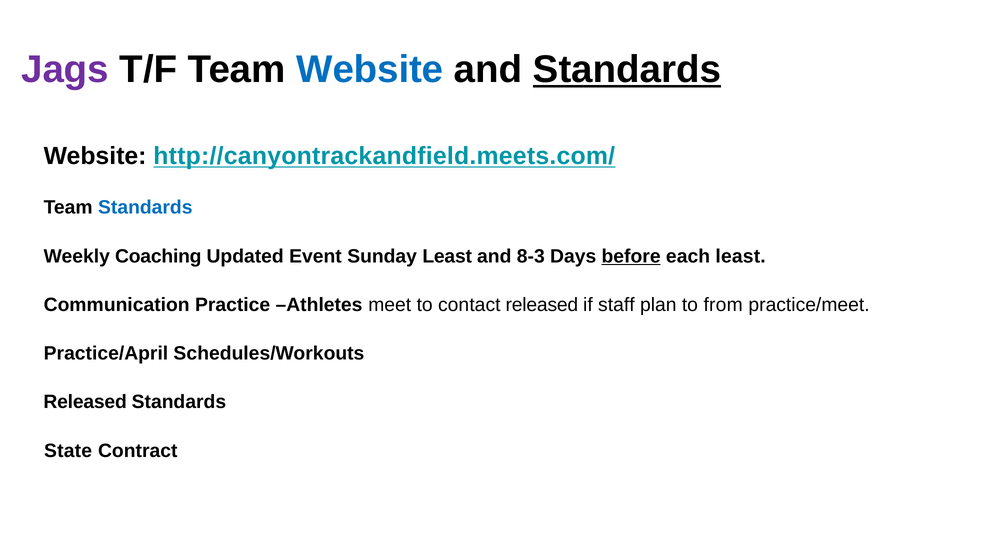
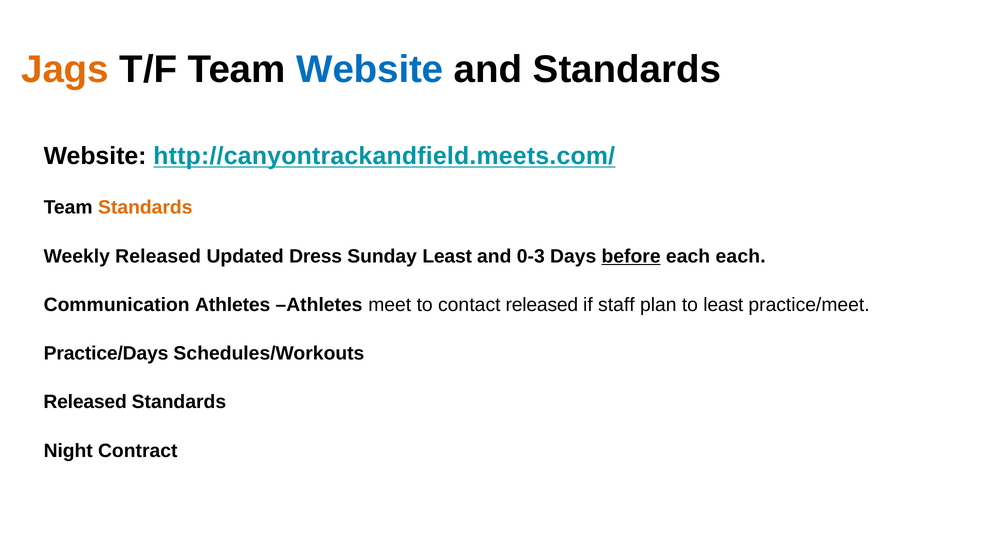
Jags colour: purple -> orange
Standards at (627, 70) underline: present -> none
Standards at (145, 208) colour: blue -> orange
Weekly Coaching: Coaching -> Released
Event: Event -> Dress
8-3: 8-3 -> 0-3
each least: least -> each
Communication Practice: Practice -> Athletes
to from: from -> least
Practice/April: Practice/April -> Practice/Days
State: State -> Night
